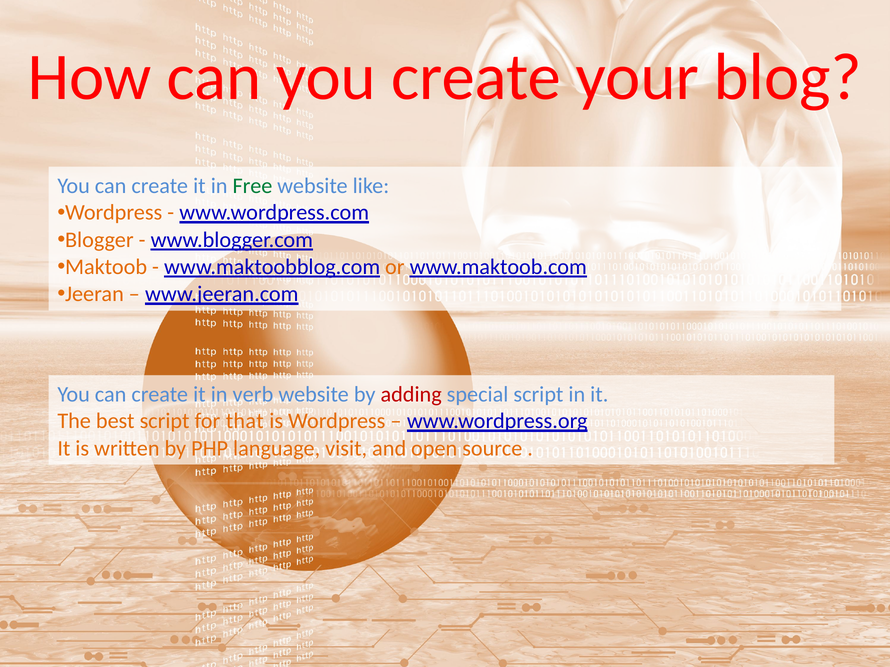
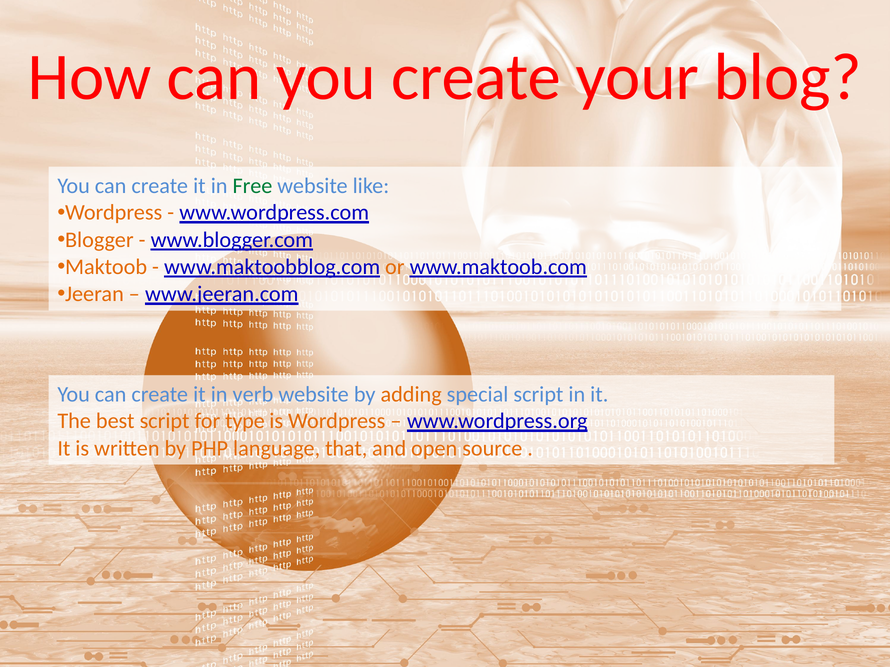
adding colour: red -> orange
that: that -> type
visit: visit -> that
